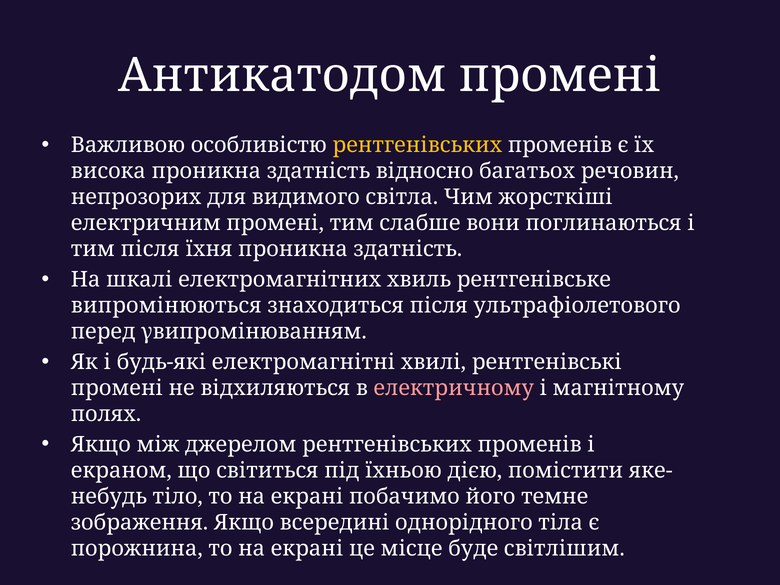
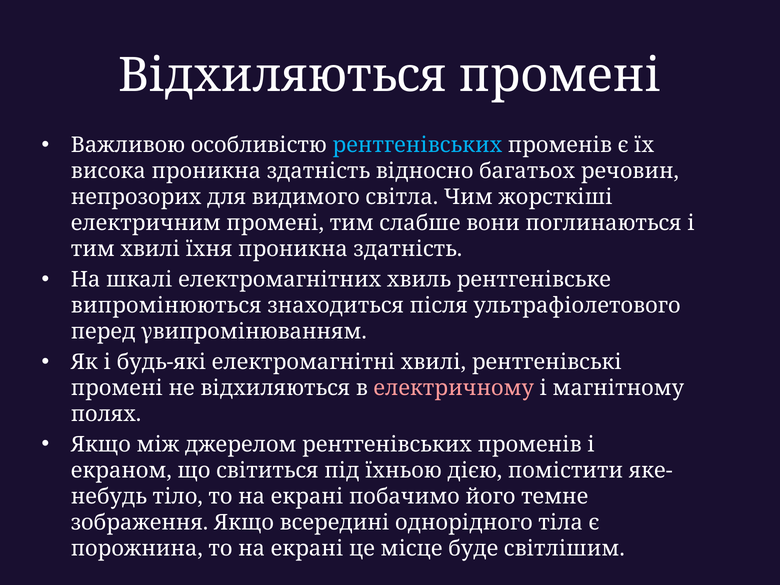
Антикатодом at (282, 76): Антикатодом -> Відхиляються
рентгенівських at (417, 145) colour: yellow -> light blue
тим після: після -> хвилі
